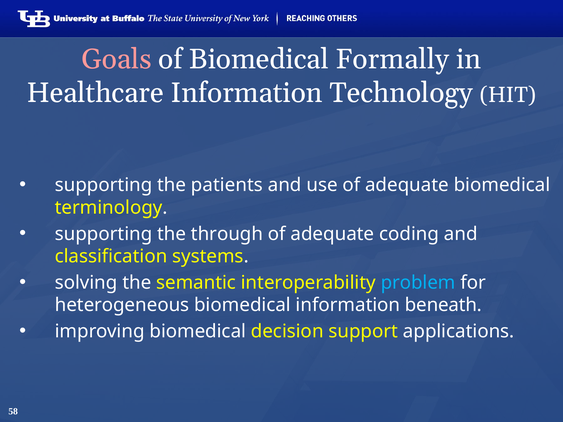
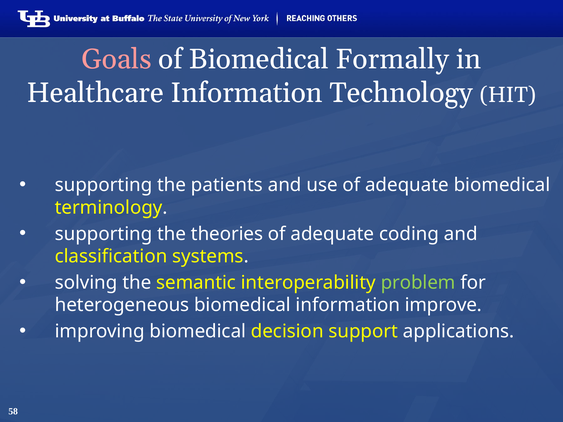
through: through -> theories
problem colour: light blue -> light green
beneath: beneath -> improve
